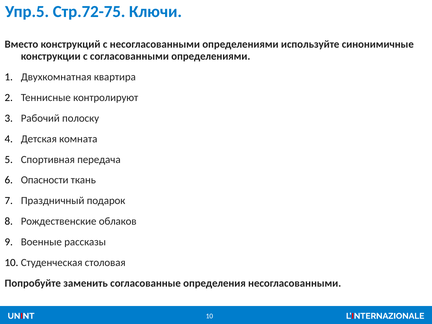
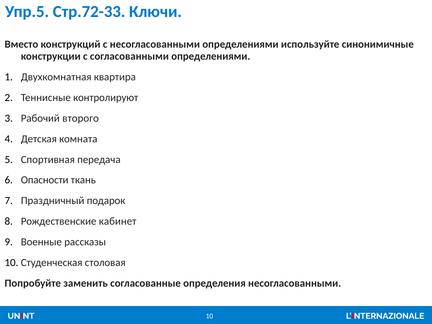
Стр.72-75: Стр.72-75 -> Стр.72-33
полоску: полоску -> второго
облаков: облаков -> кабинет
